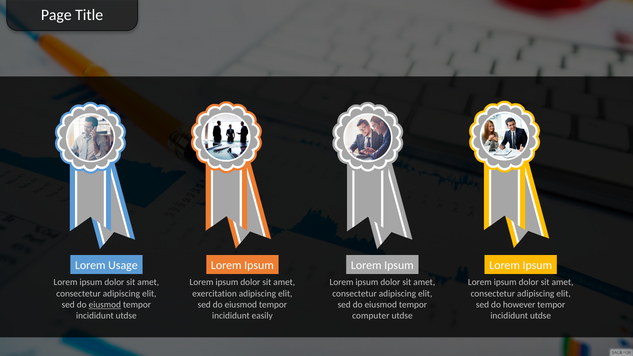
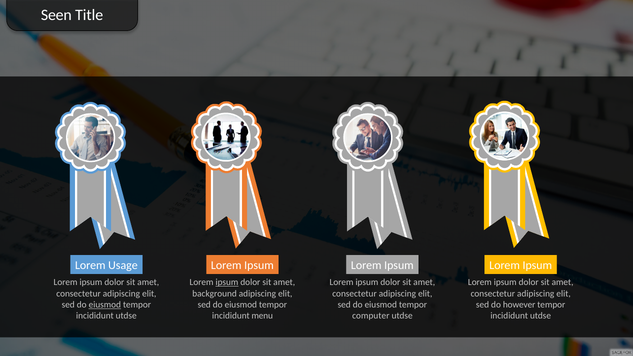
Page: Page -> Seen
ipsum at (227, 282) underline: none -> present
exercitation: exercitation -> background
easily: easily -> menu
